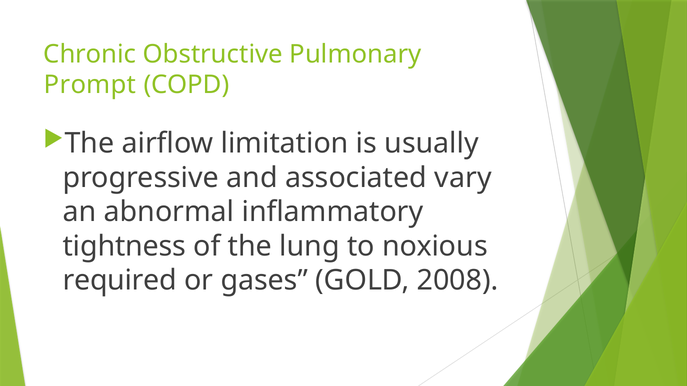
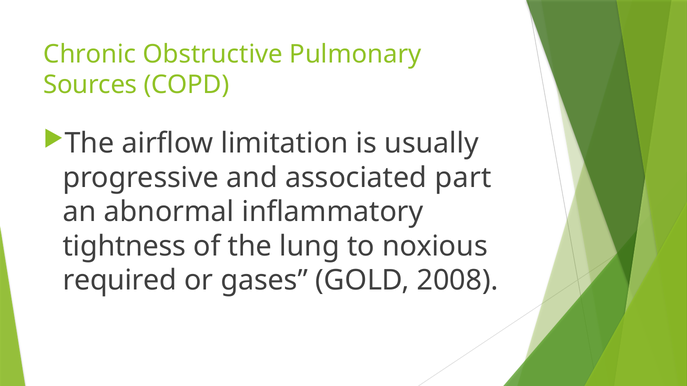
Prompt: Prompt -> Sources
vary: vary -> part
